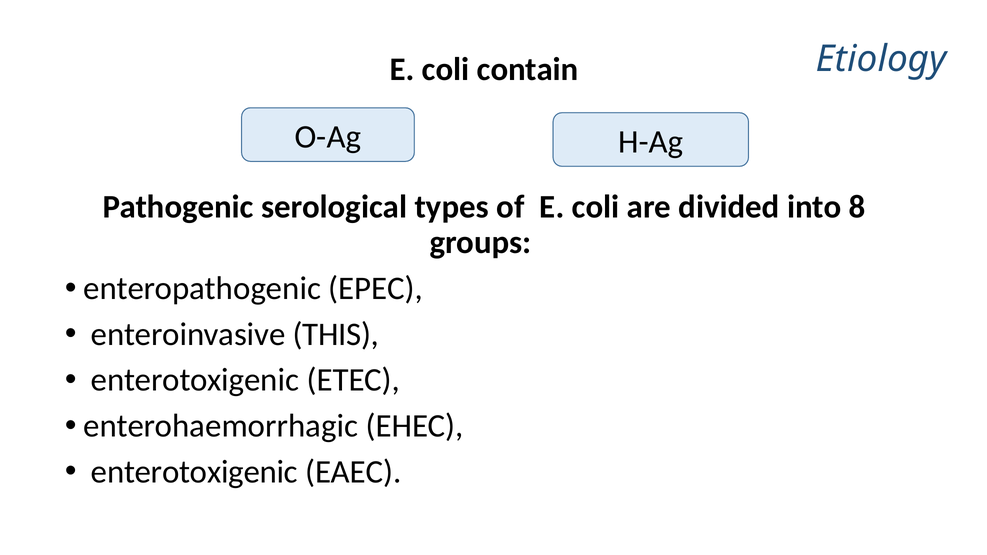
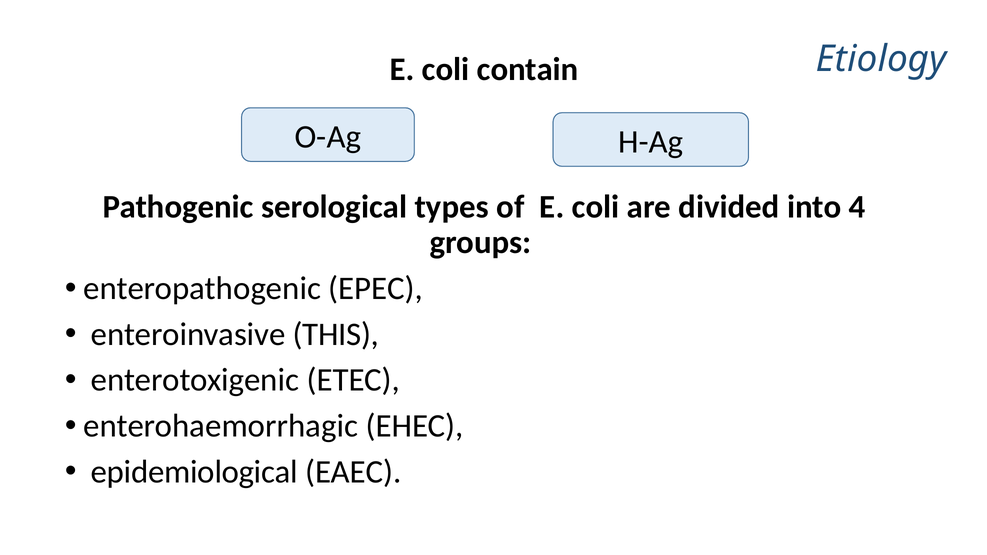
8: 8 -> 4
enterotoxigenic at (194, 472): enterotoxigenic -> epidemiological
